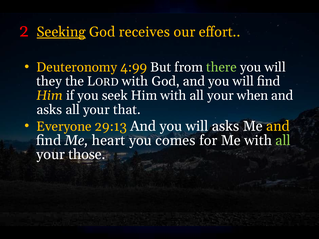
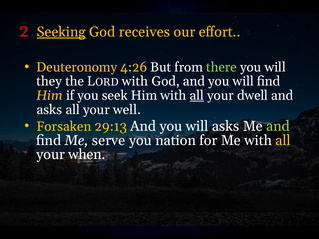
4:99: 4:99 -> 4:26
all at (197, 96) underline: none -> present
when: when -> dwell
that: that -> well
Everyone: Everyone -> Forsaken
and at (278, 126) colour: yellow -> light green
heart: heart -> serve
comes: comes -> nation
all at (283, 140) colour: light green -> yellow
those: those -> when
